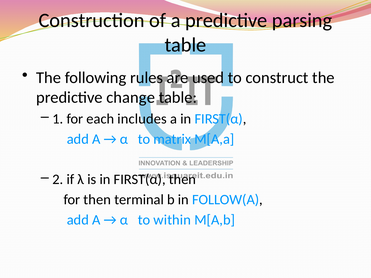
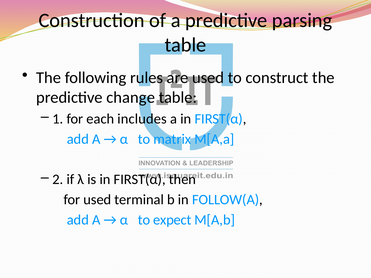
for then: then -> used
within: within -> expect
